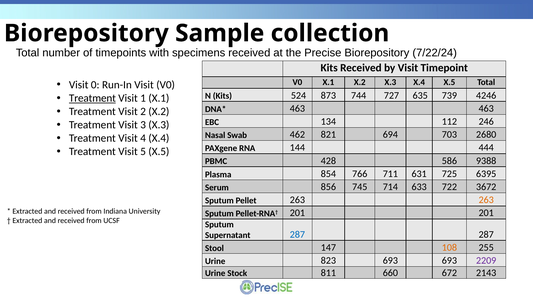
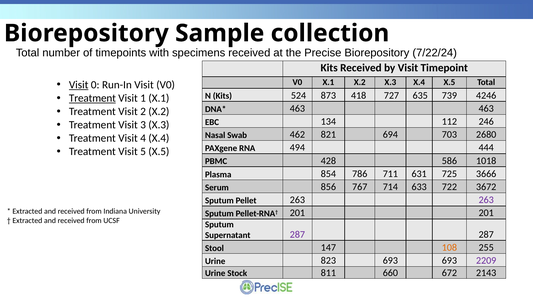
Visit at (79, 85) underline: none -> present
744: 744 -> 418
144: 144 -> 494
9388: 9388 -> 1018
766: 766 -> 786
6395: 6395 -> 3666
745: 745 -> 767
263 at (486, 200) colour: orange -> purple
287 at (297, 234) colour: blue -> purple
